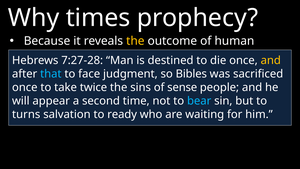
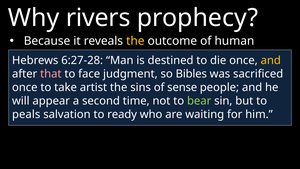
times: times -> rivers
7:27-28: 7:27-28 -> 6:27-28
that colour: light blue -> pink
twice: twice -> artist
bear colour: light blue -> light green
turns: turns -> peals
